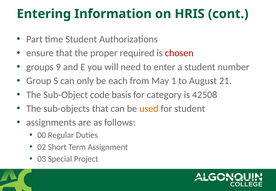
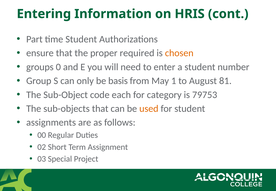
chosen colour: red -> orange
9: 9 -> 0
each: each -> basis
21: 21 -> 81
basis: basis -> each
42508: 42508 -> 79753
